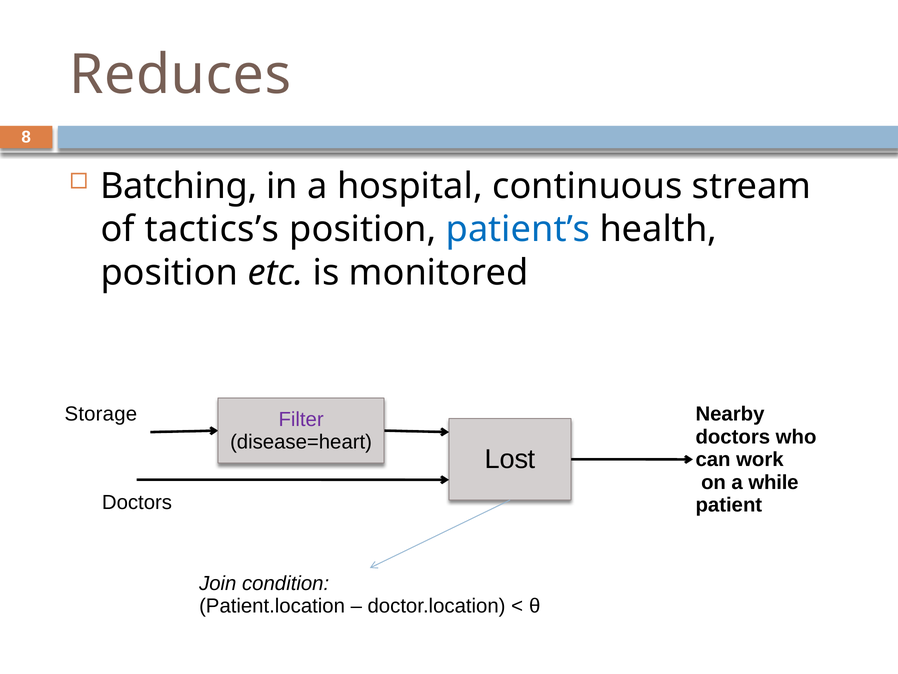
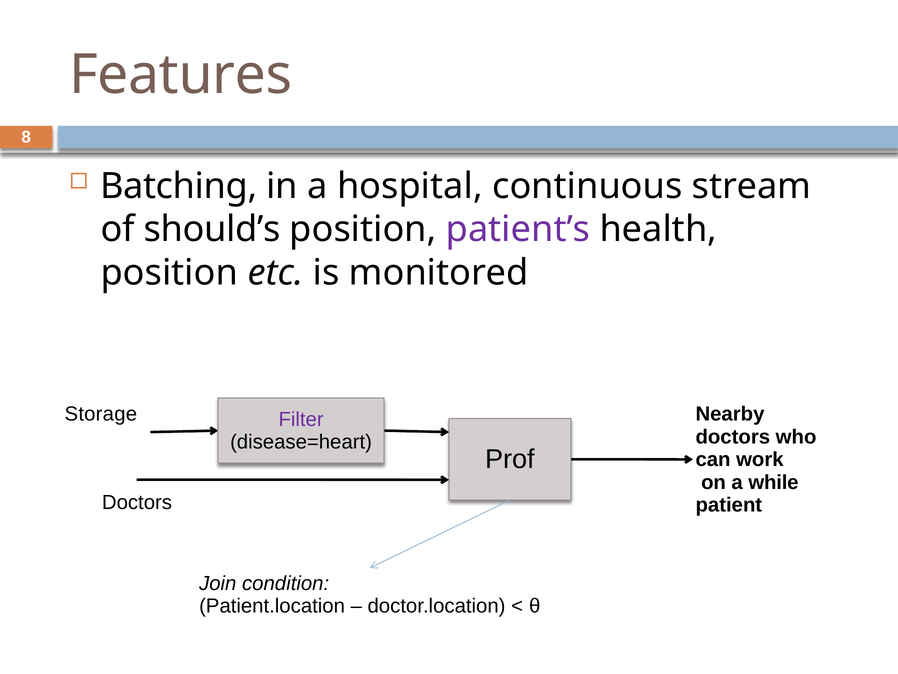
Reduces: Reduces -> Features
tactics’s: tactics’s -> should’s
patient’s colour: blue -> purple
Lost: Lost -> Prof
